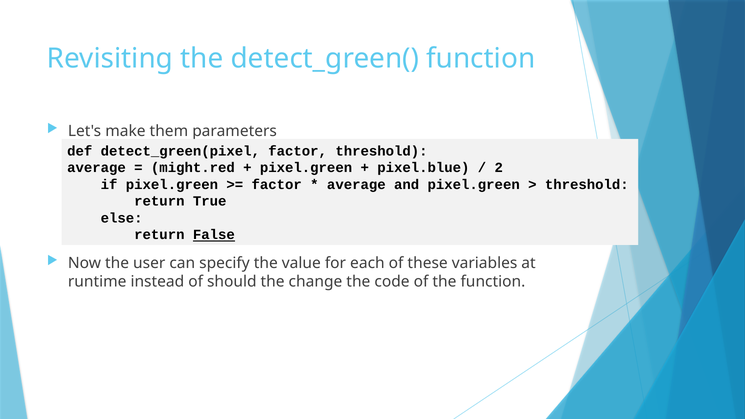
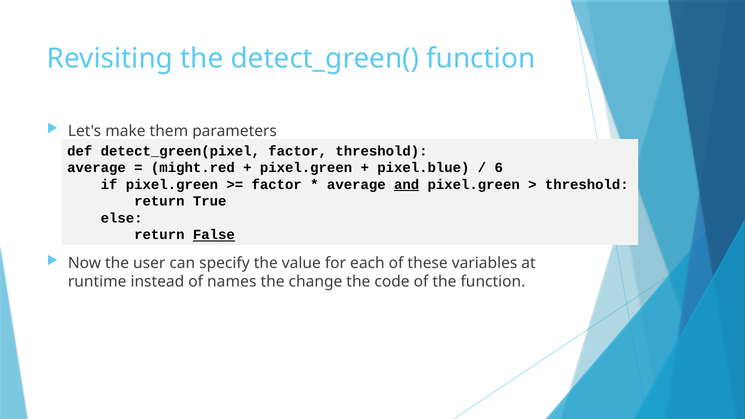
2: 2 -> 6
and underline: none -> present
should: should -> names
